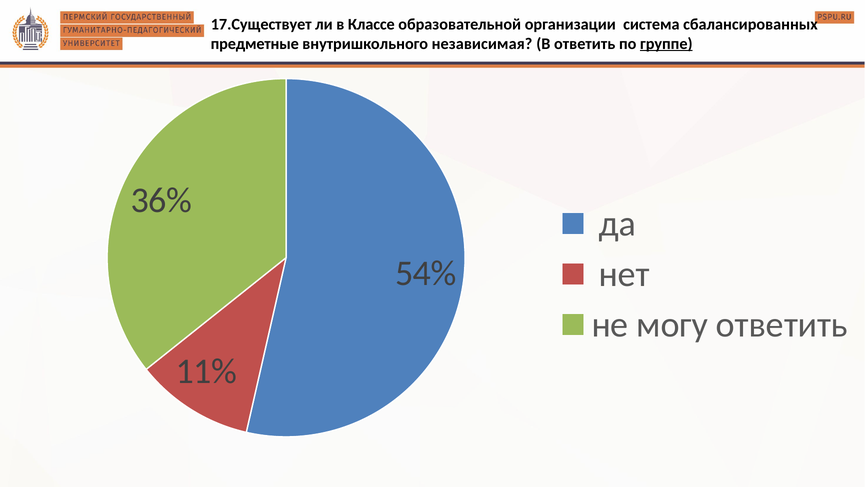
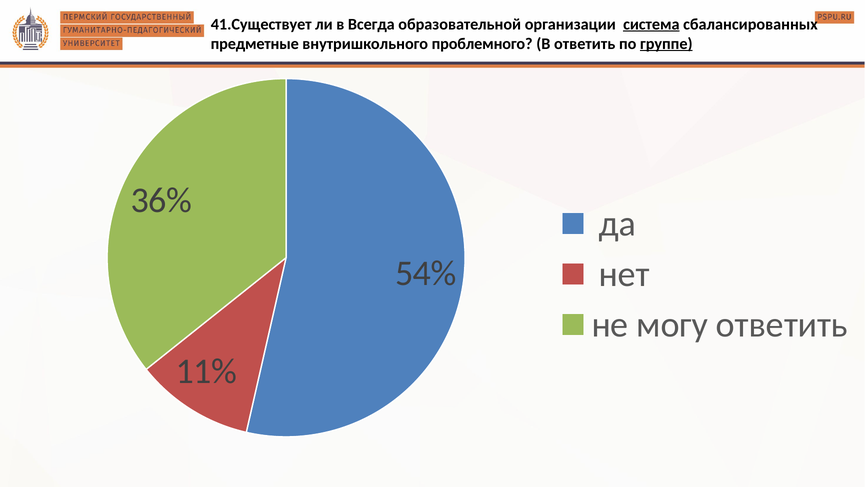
17.Существует: 17.Существует -> 41.Существует
Классе: Классе -> Всегда
система underline: none -> present
независимая: независимая -> проблемного
